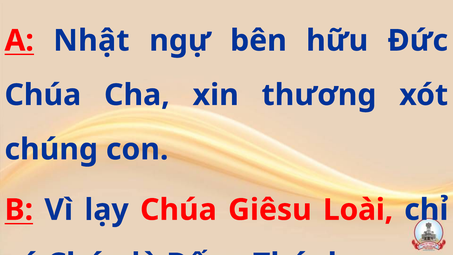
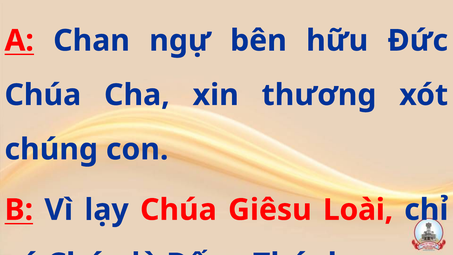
Nhật: Nhật -> Chan
